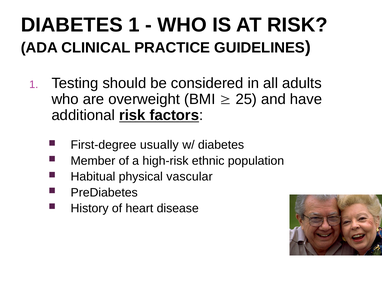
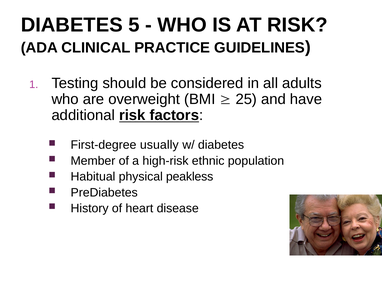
DIABETES 1: 1 -> 5
vascular: vascular -> peakless
